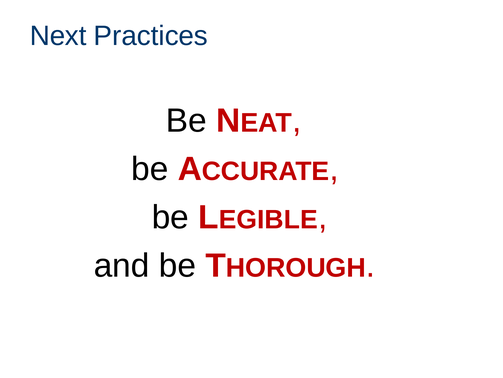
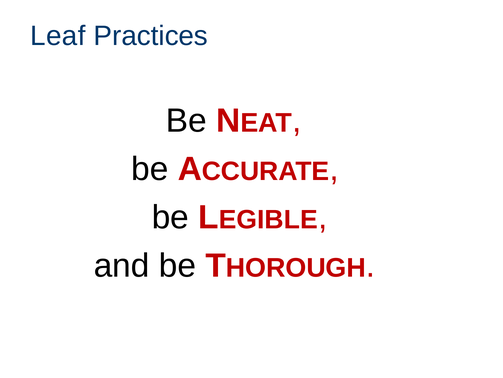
Next: Next -> Leaf
